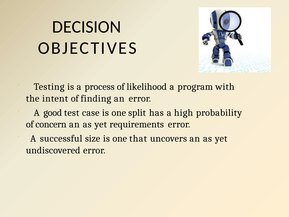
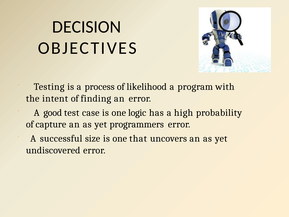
split: split -> logic
concern: concern -> capture
requirements: requirements -> programmers
